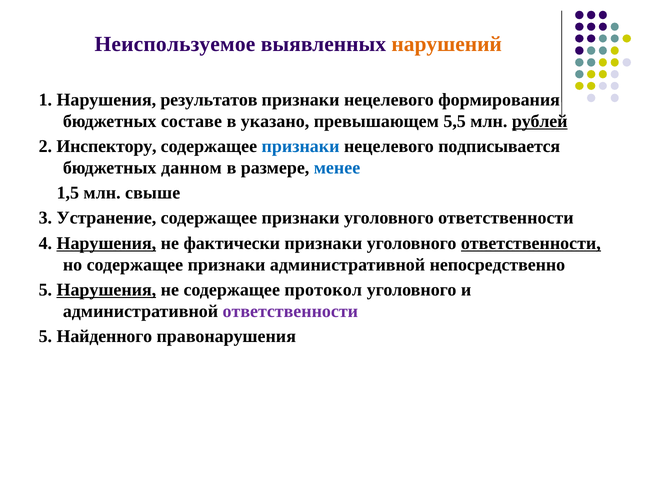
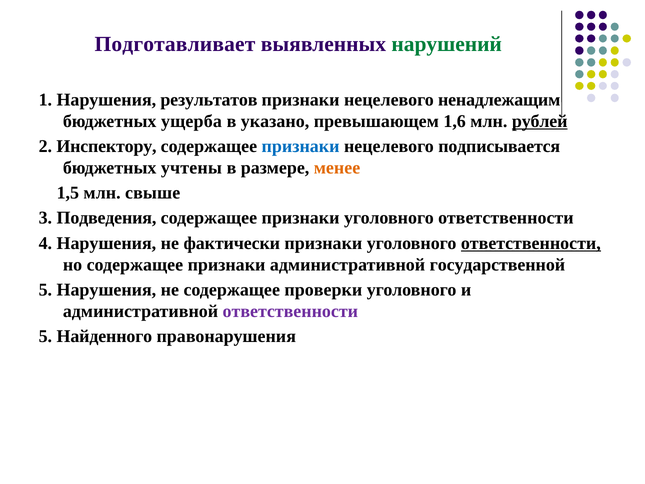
Неиспользуемое: Неиспользуемое -> Подготавливает
нарушений colour: orange -> green
формирования: формирования -> ненадлежащим
составе: составе -> ущерба
5,5: 5,5 -> 1,6
данном: данном -> учтены
менее colour: blue -> orange
Устранение: Устранение -> Подведения
Нарушения at (106, 243) underline: present -> none
непосредственно: непосредственно -> государственной
Нарушения at (106, 290) underline: present -> none
протокол: протокол -> проверки
